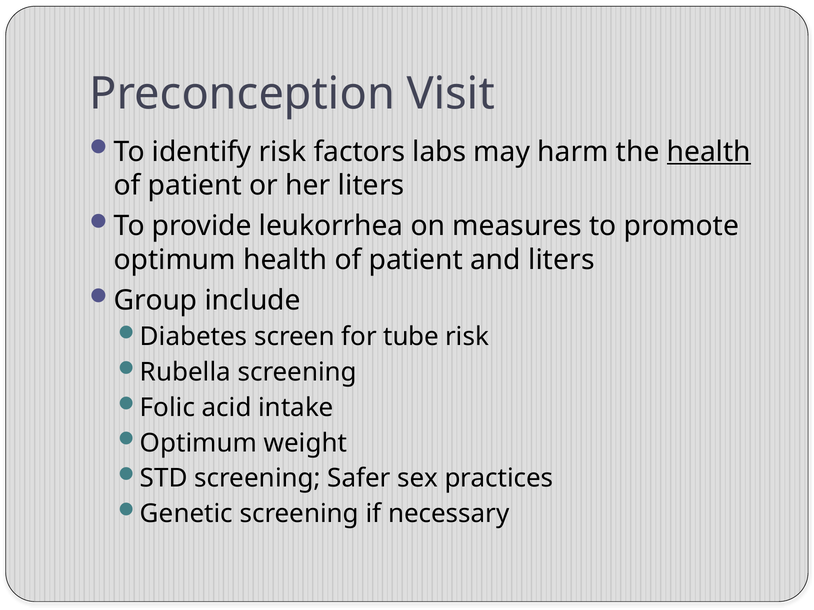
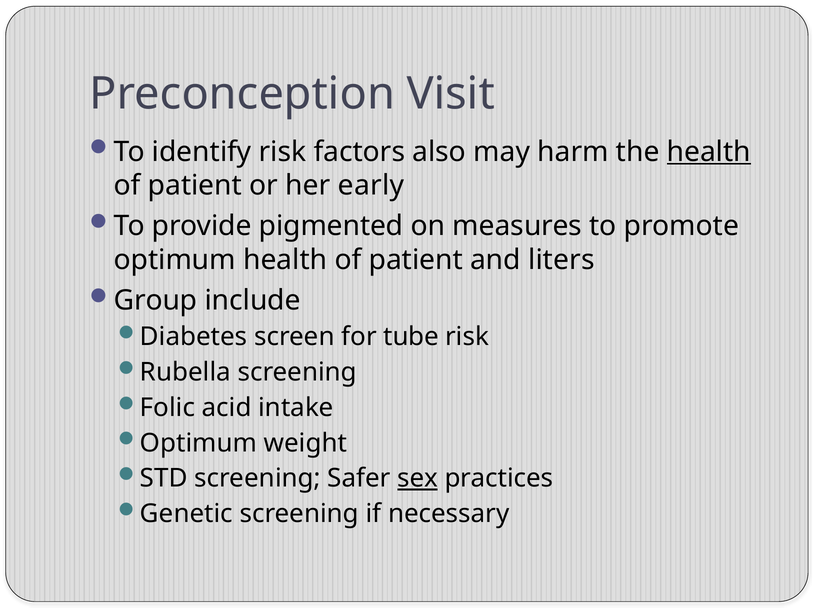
labs: labs -> also
her liters: liters -> early
leukorrhea: leukorrhea -> pigmented
sex underline: none -> present
